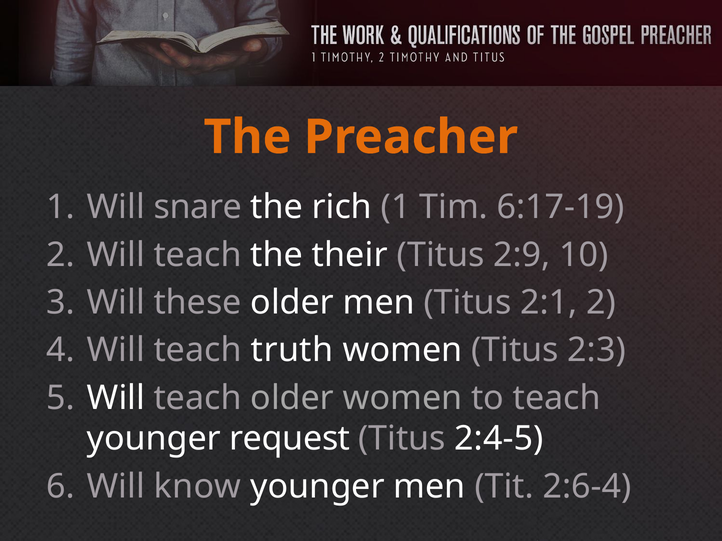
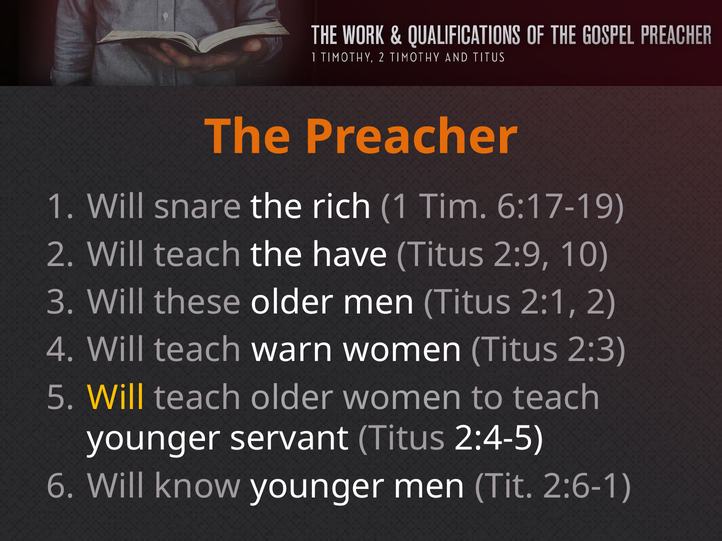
their: their -> have
truth: truth -> warn
Will at (116, 398) colour: white -> yellow
request: request -> servant
2:6-4: 2:6-4 -> 2:6-1
